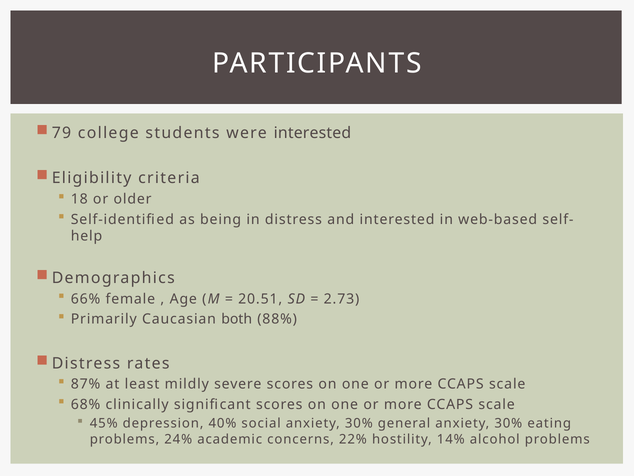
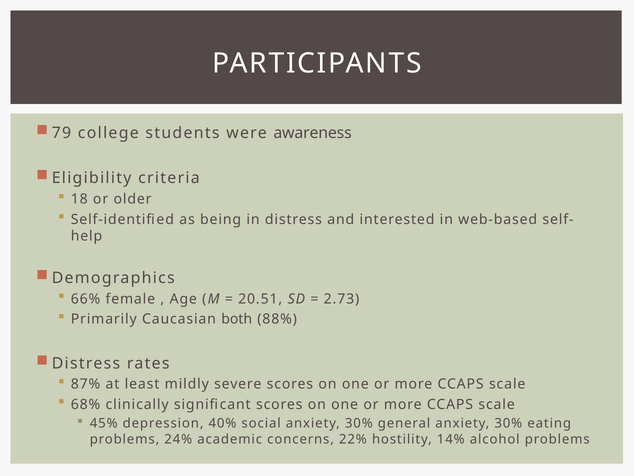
were interested: interested -> awareness
